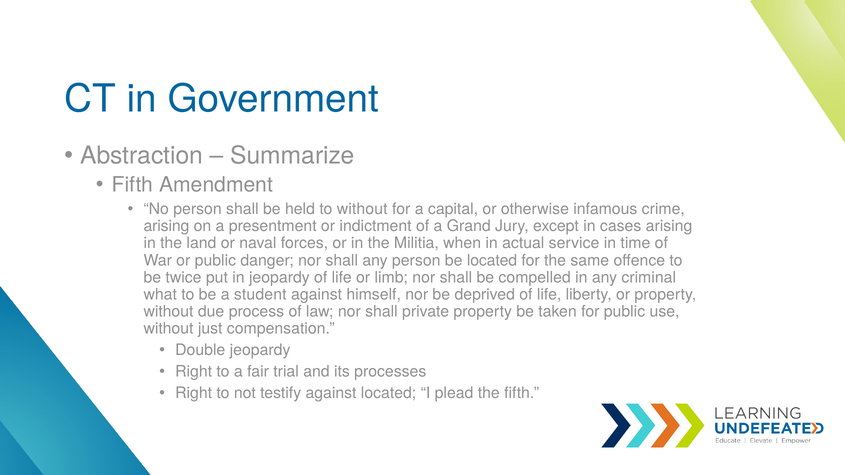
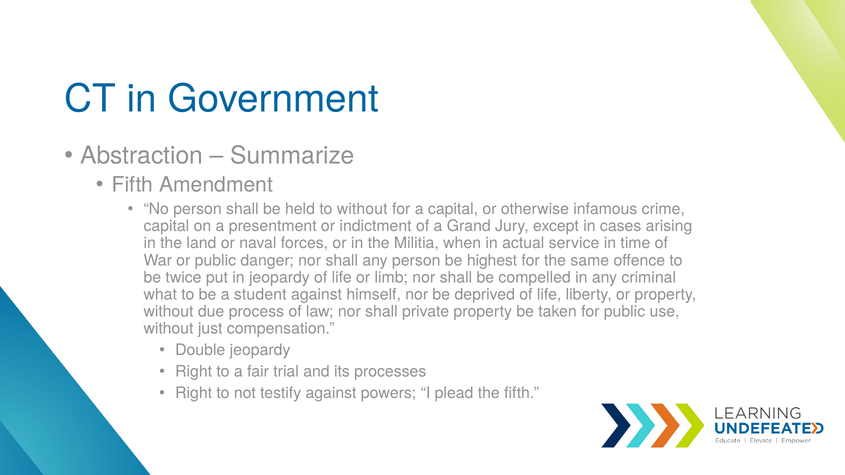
arising at (166, 226): arising -> capital
be located: located -> highest
against located: located -> powers
